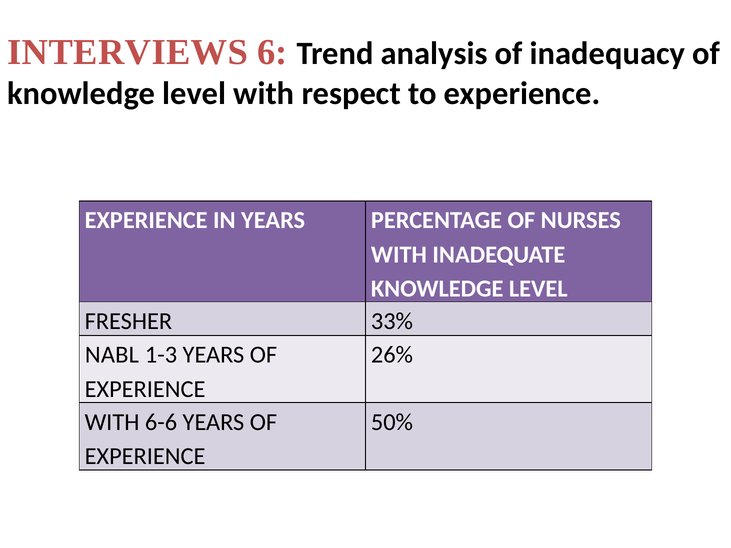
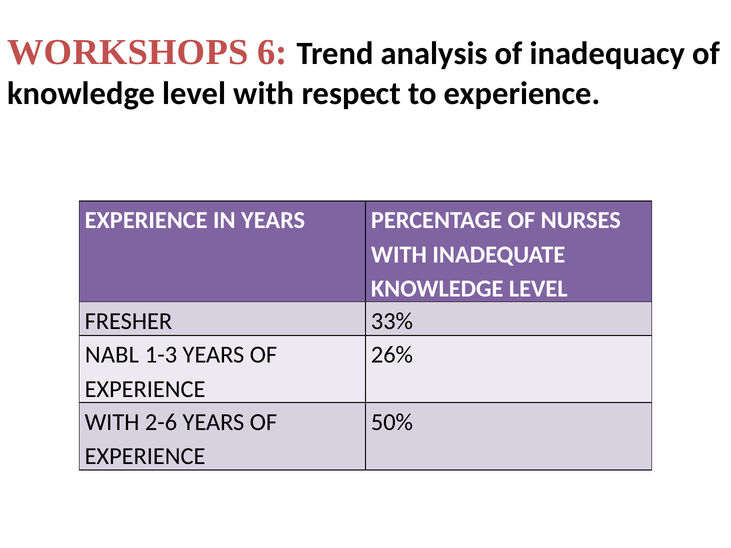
INTERVIEWS: INTERVIEWS -> WORKSHOPS
6-6: 6-6 -> 2-6
